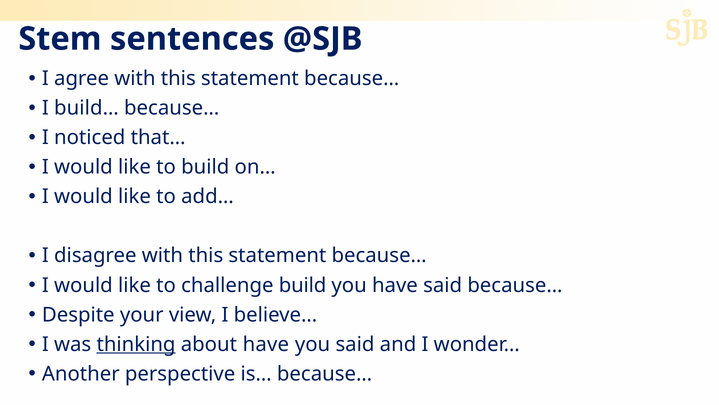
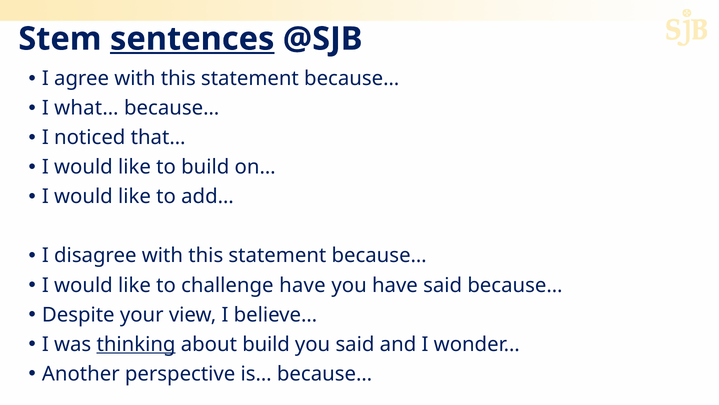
sentences underline: none -> present
build…: build… -> what…
challenge build: build -> have
about have: have -> build
